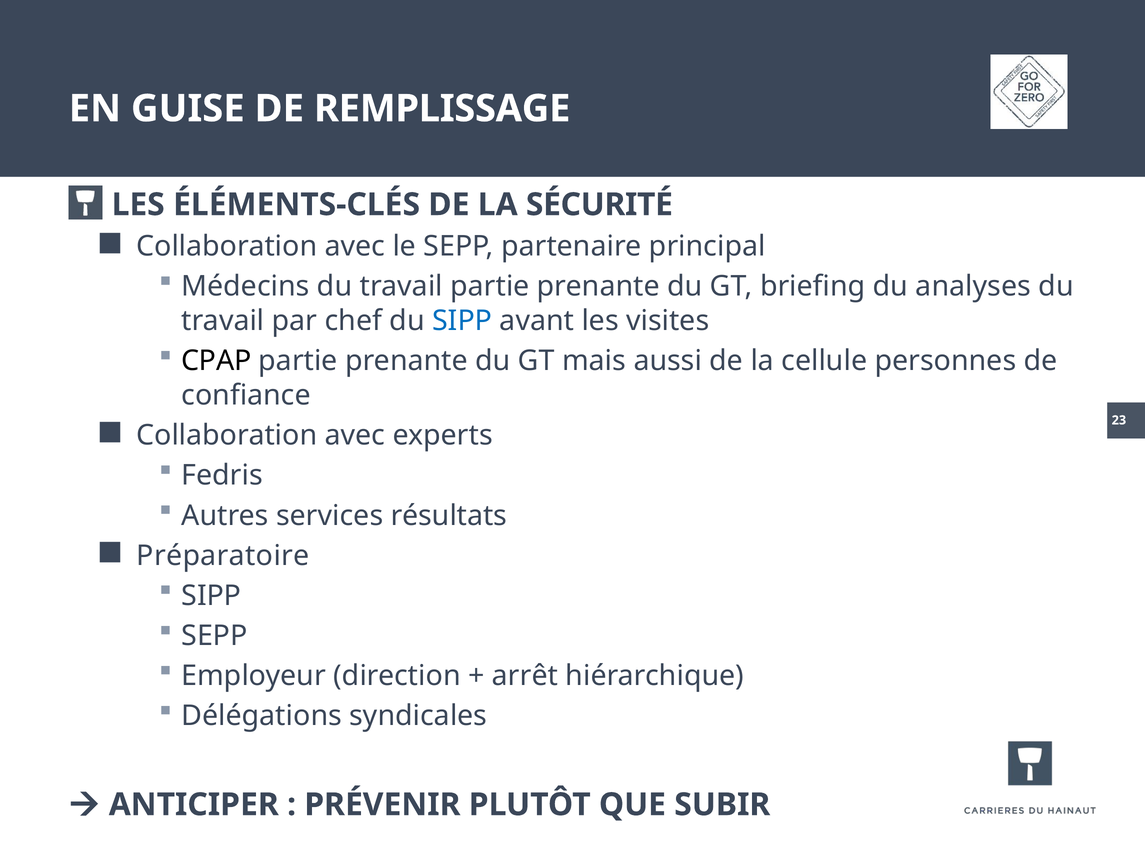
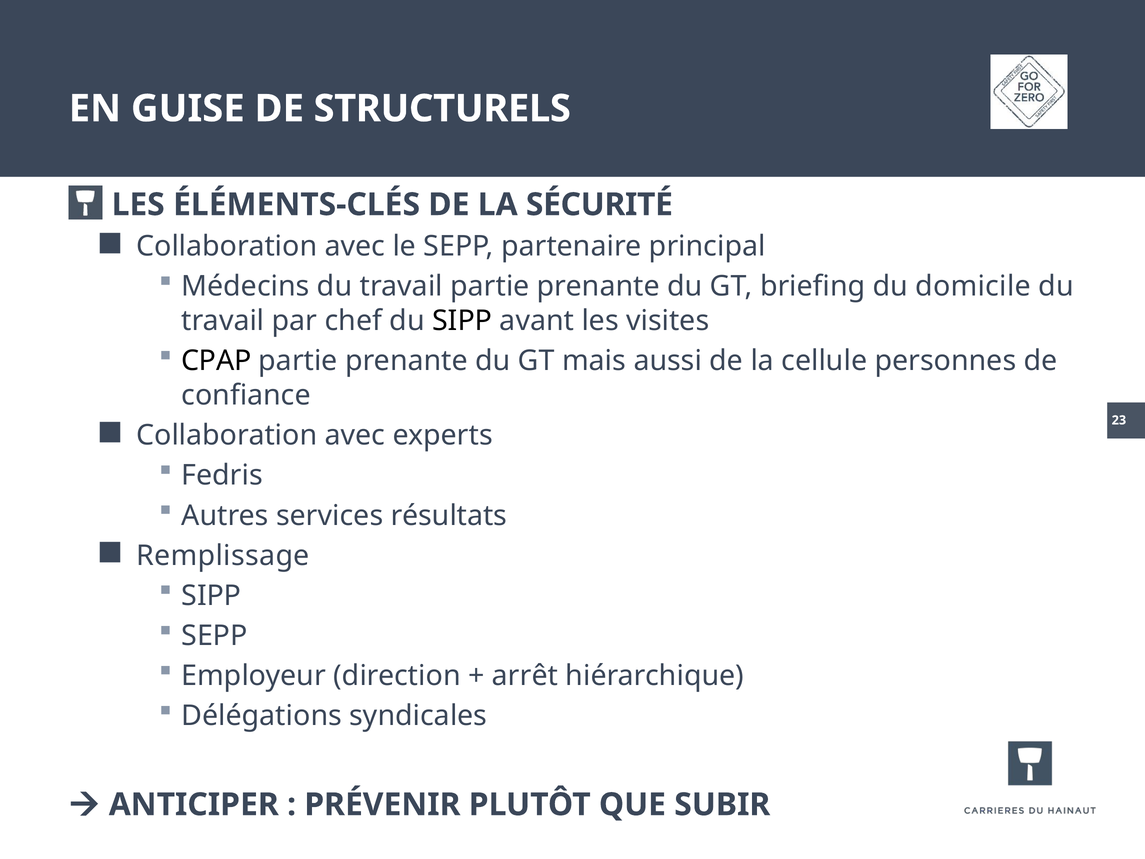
REMPLISSAGE: REMPLISSAGE -> STRUCTURELS
analyses: analyses -> domicile
SIPP at (462, 321) colour: blue -> black
Préparatoire: Préparatoire -> Remplissage
